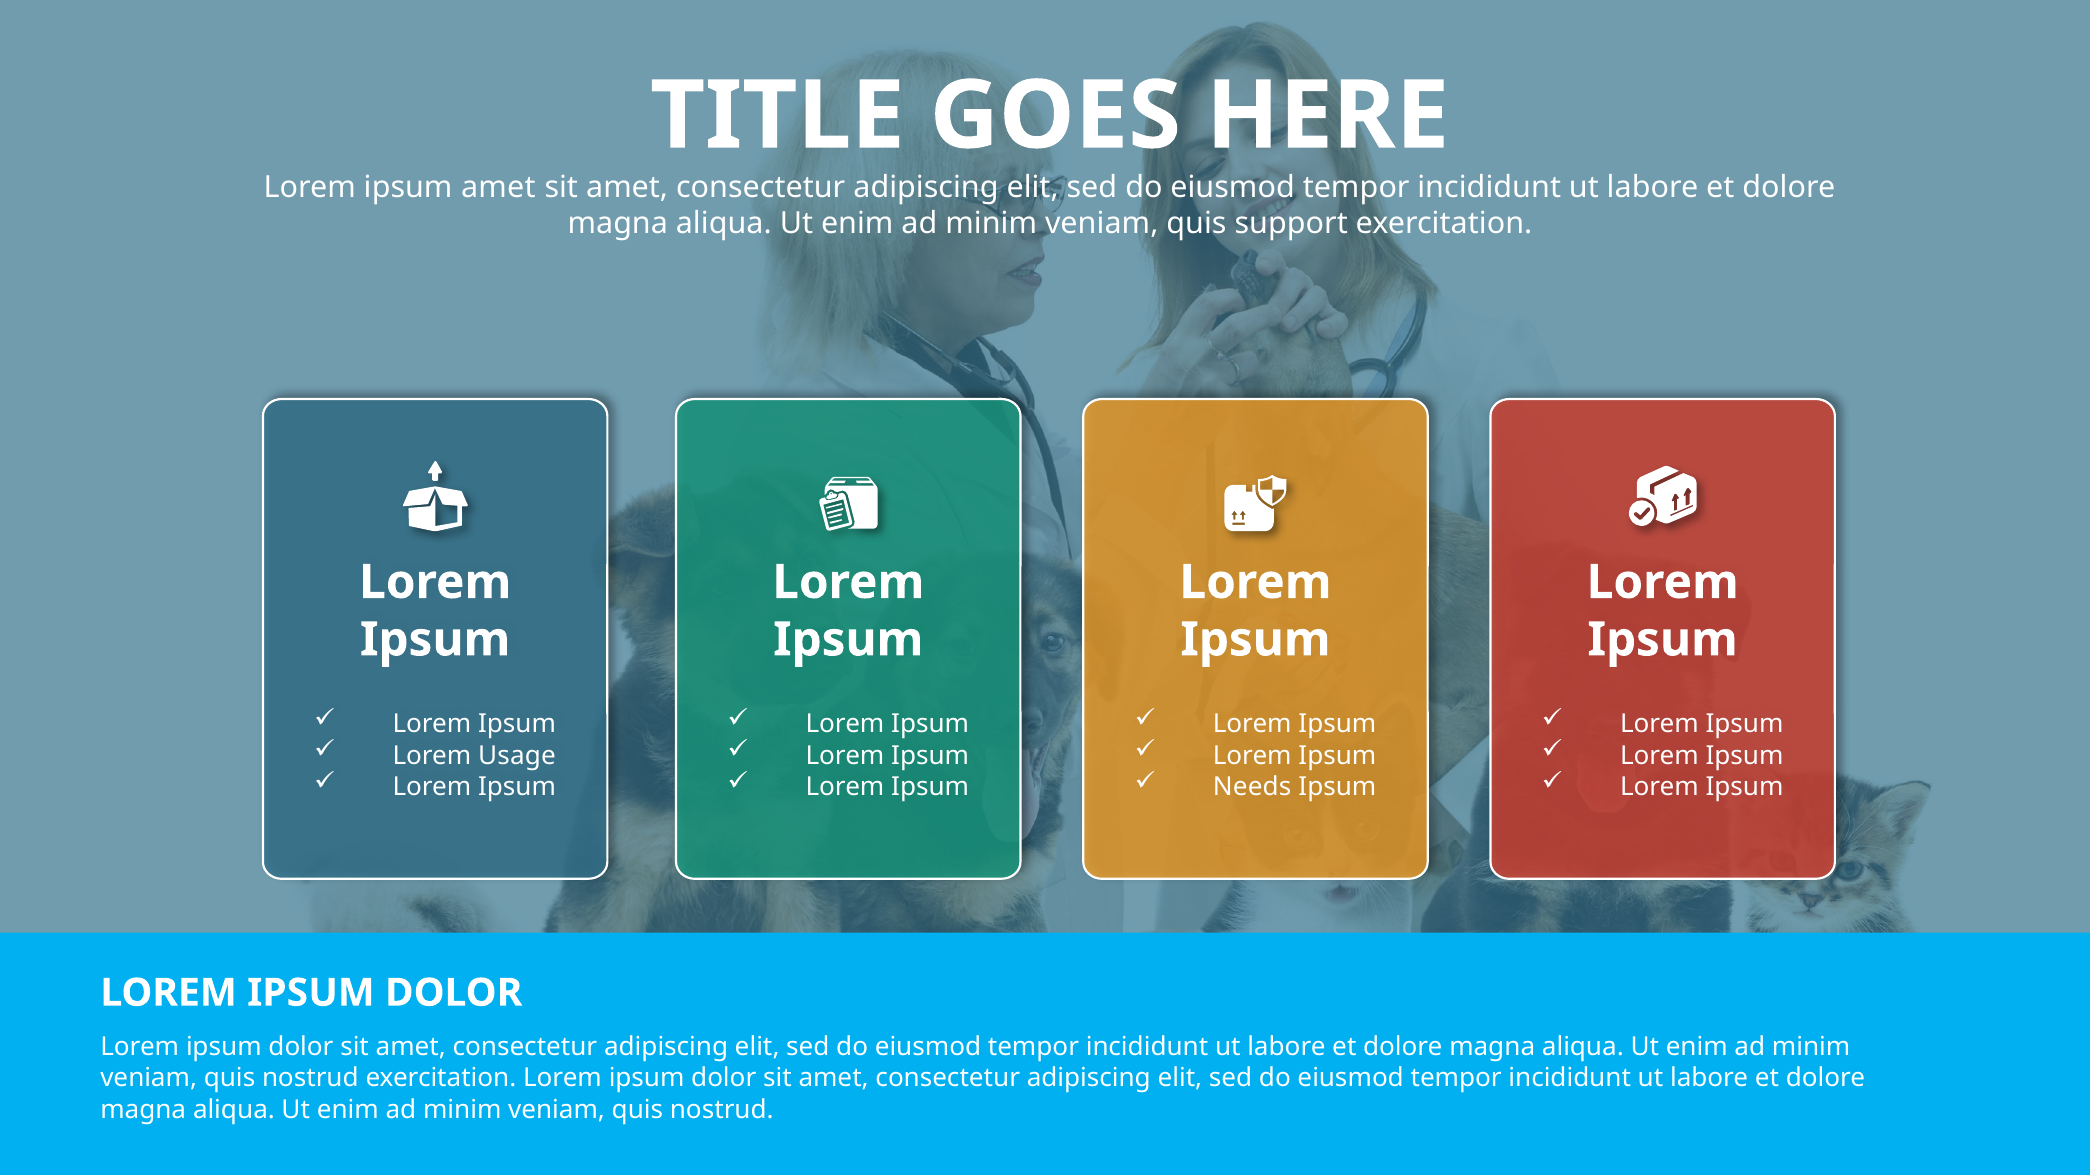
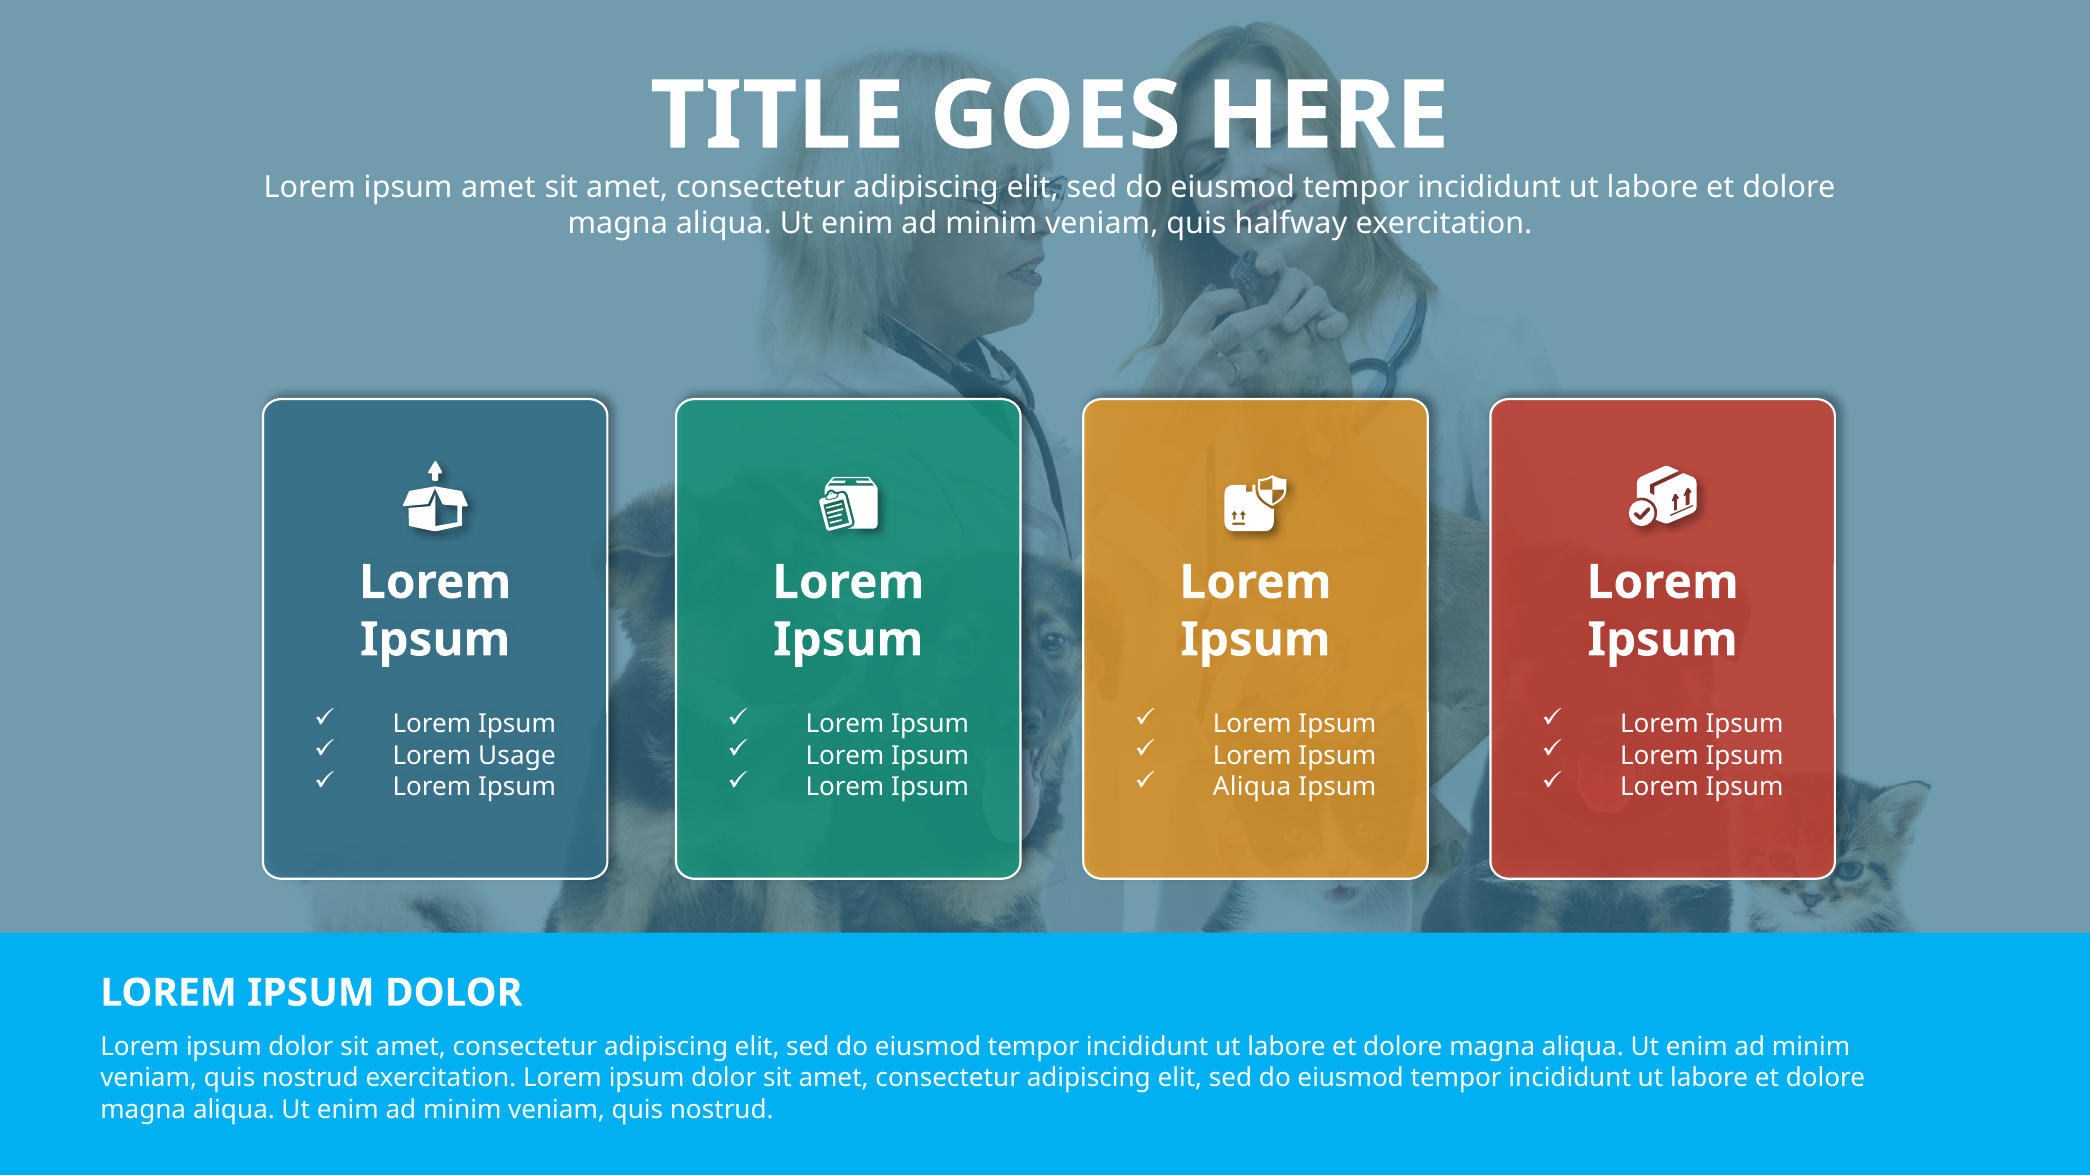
support: support -> halfway
Needs at (1252, 787): Needs -> Aliqua
